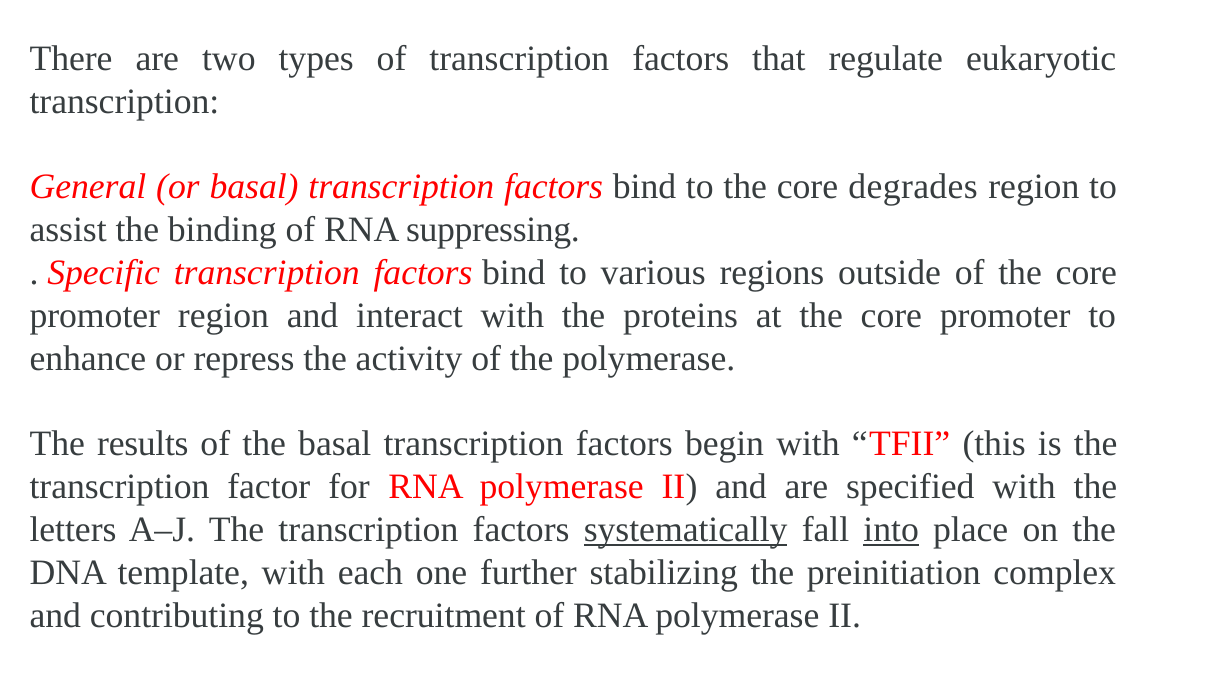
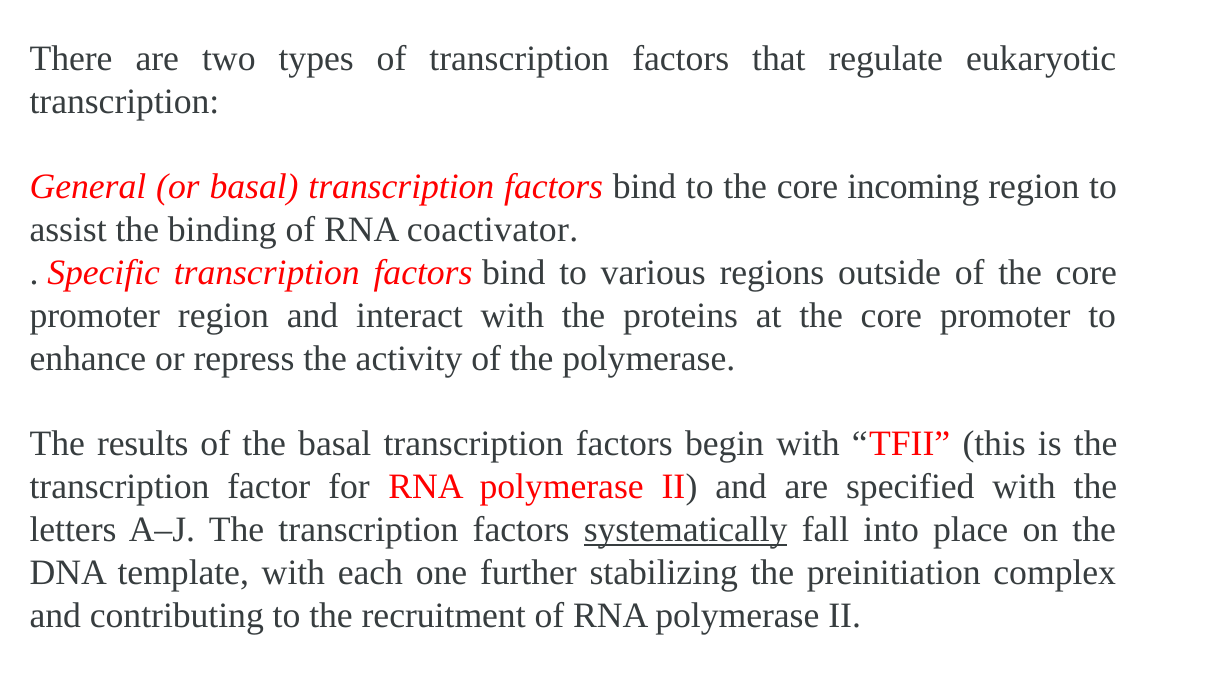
degrades: degrades -> incoming
suppressing: suppressing -> coactivator
into underline: present -> none
